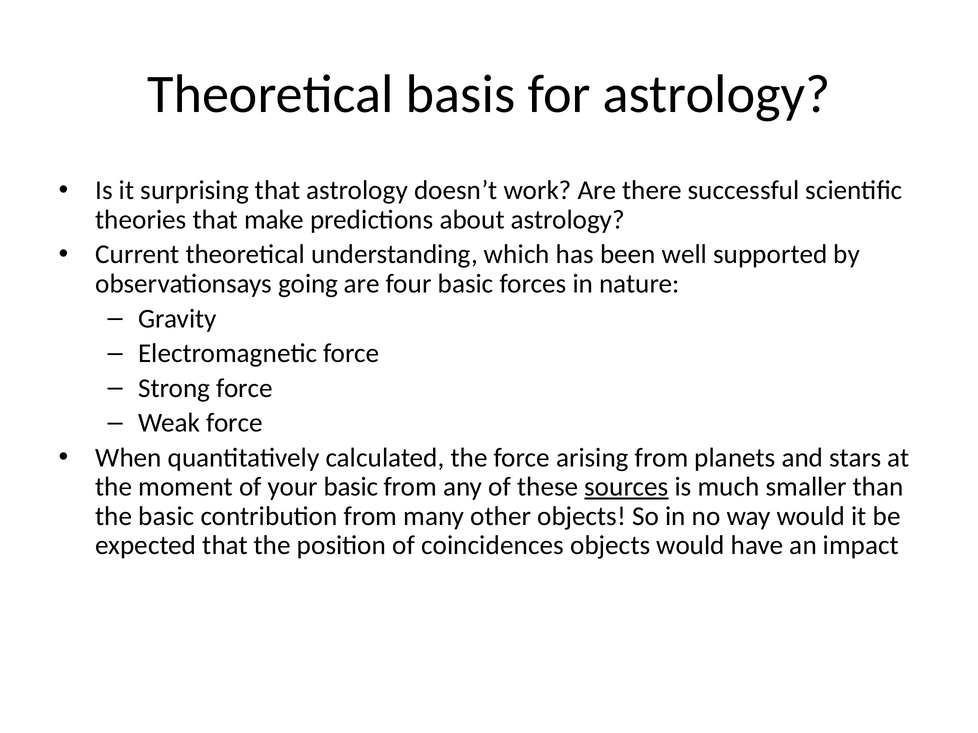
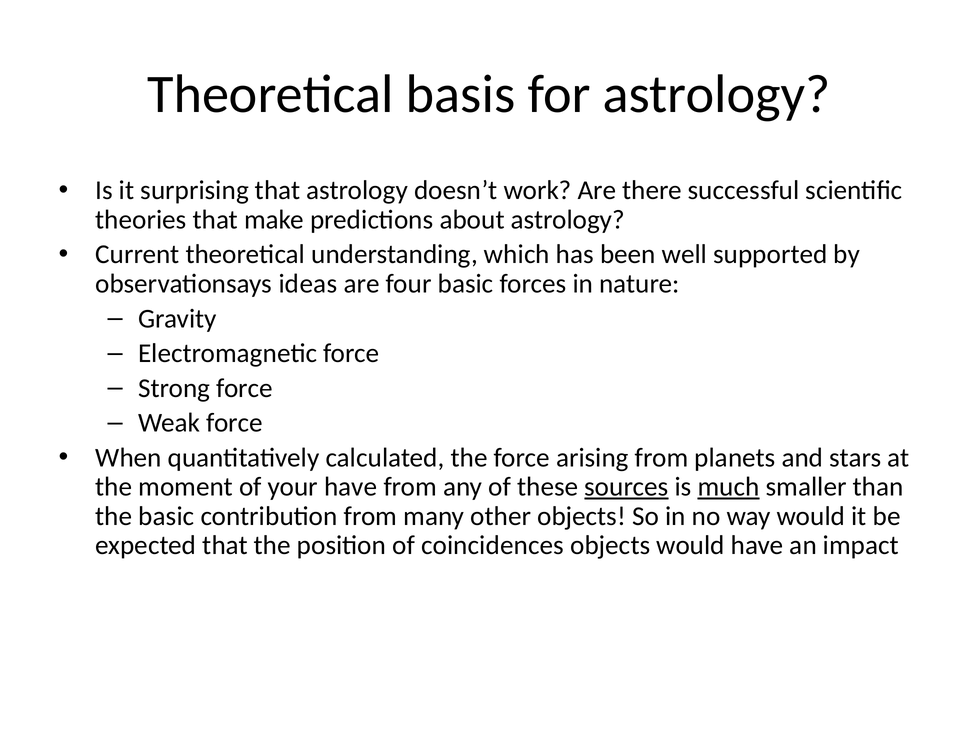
going: going -> ideas
your basic: basic -> have
much underline: none -> present
